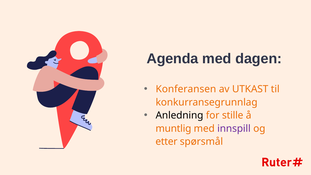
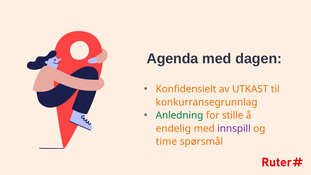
Konferansen: Konferansen -> Konfidensielt
Anledning colour: black -> green
muntlig: muntlig -> endelig
etter: etter -> time
